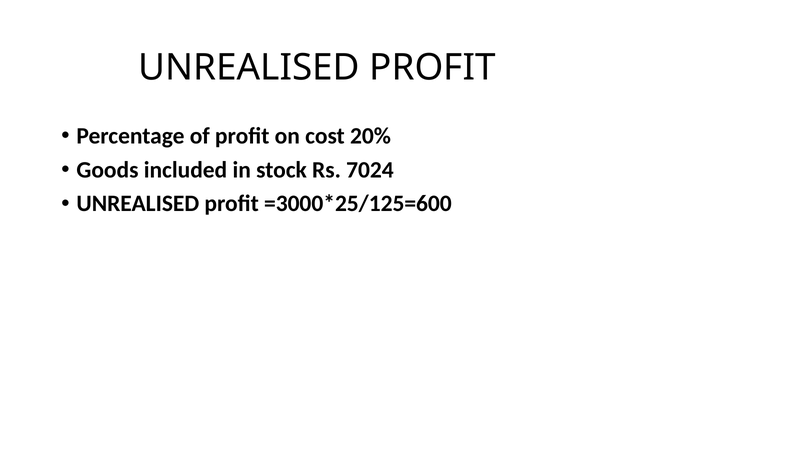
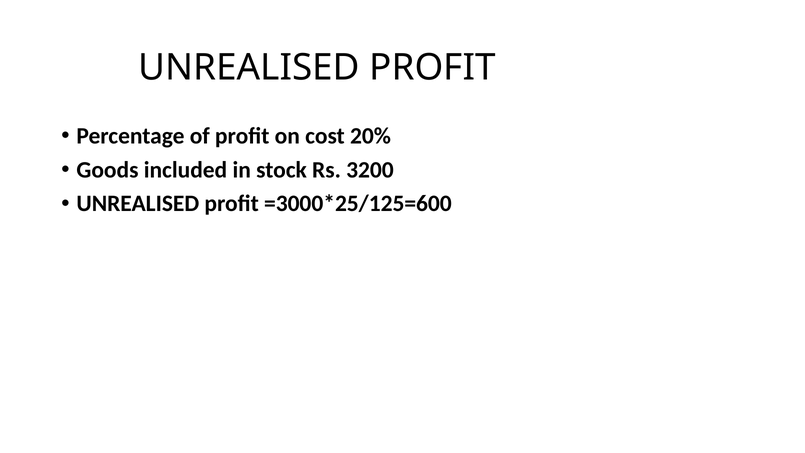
7024: 7024 -> 3200
